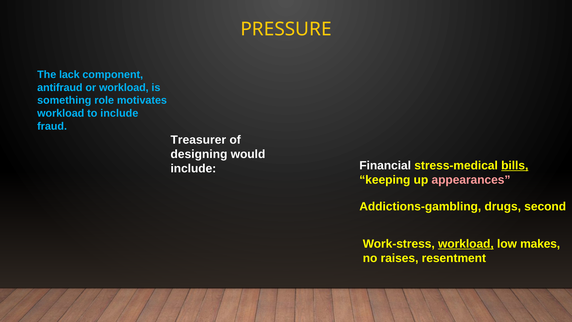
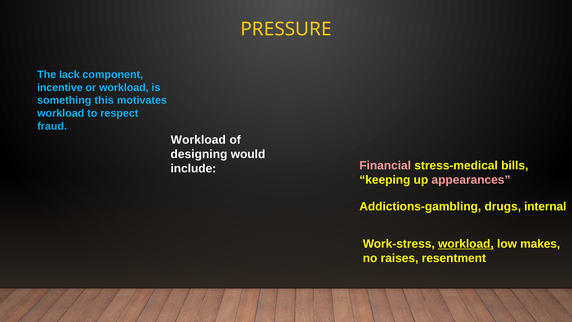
antifraud: antifraud -> incentive
role: role -> this
to include: include -> respect
Treasurer at (198, 140): Treasurer -> Workload
Financial colour: white -> pink
bills underline: present -> none
second: second -> internal
